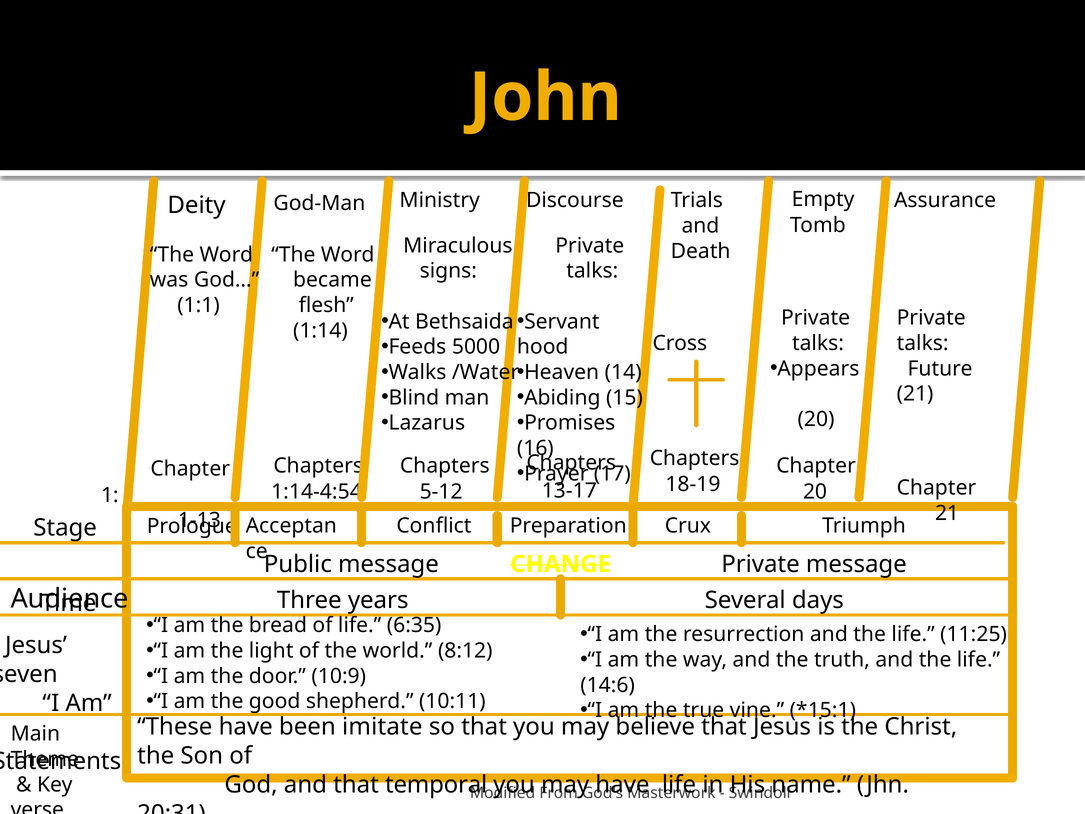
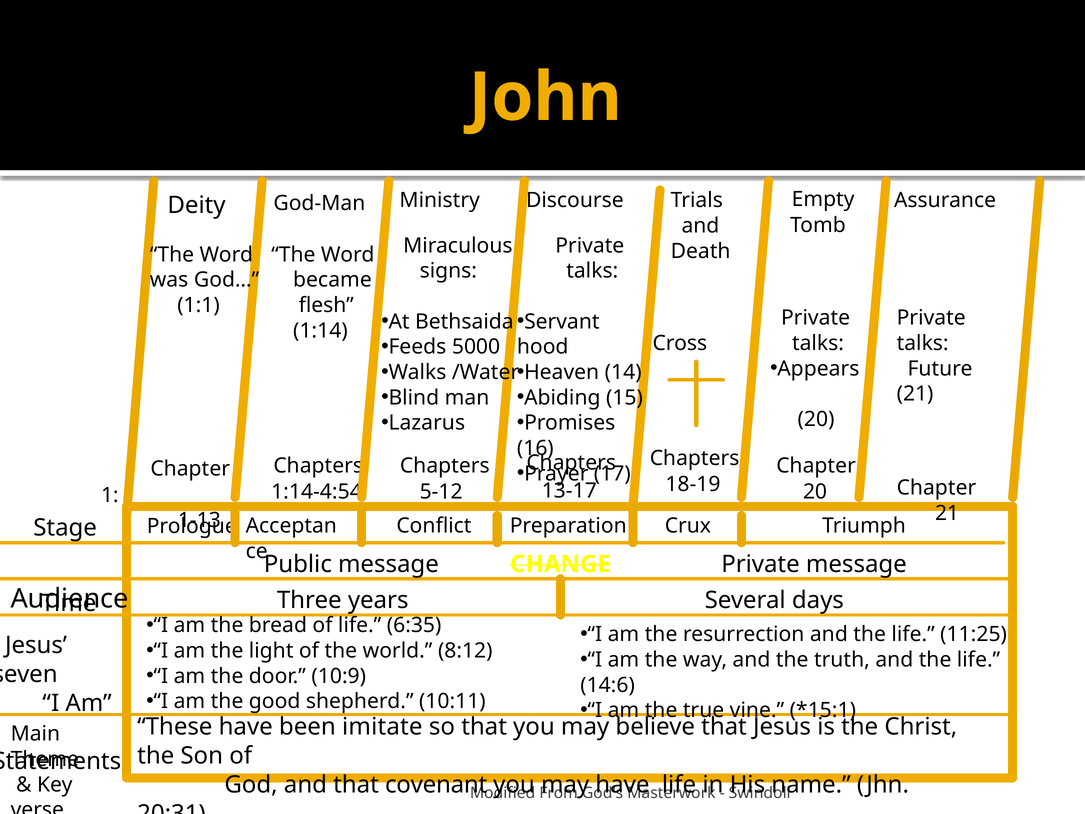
temporal: temporal -> covenant
